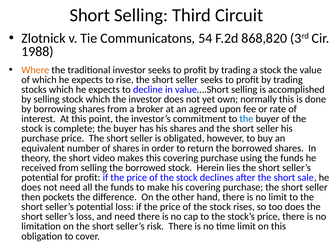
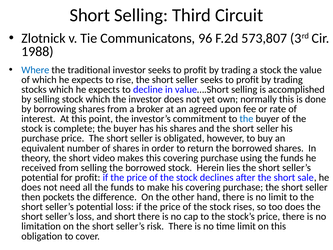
54: 54 -> 96
868,820: 868,820 -> 573,807
Where colour: orange -> blue
and need: need -> short
